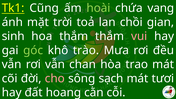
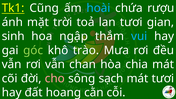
hoài colour: light green -> light blue
vang: vang -> rượu
lan chồi: chồi -> tươi
hoa thắm: thắm -> ngập
vui colour: pink -> light blue
trao: trao -> chia
